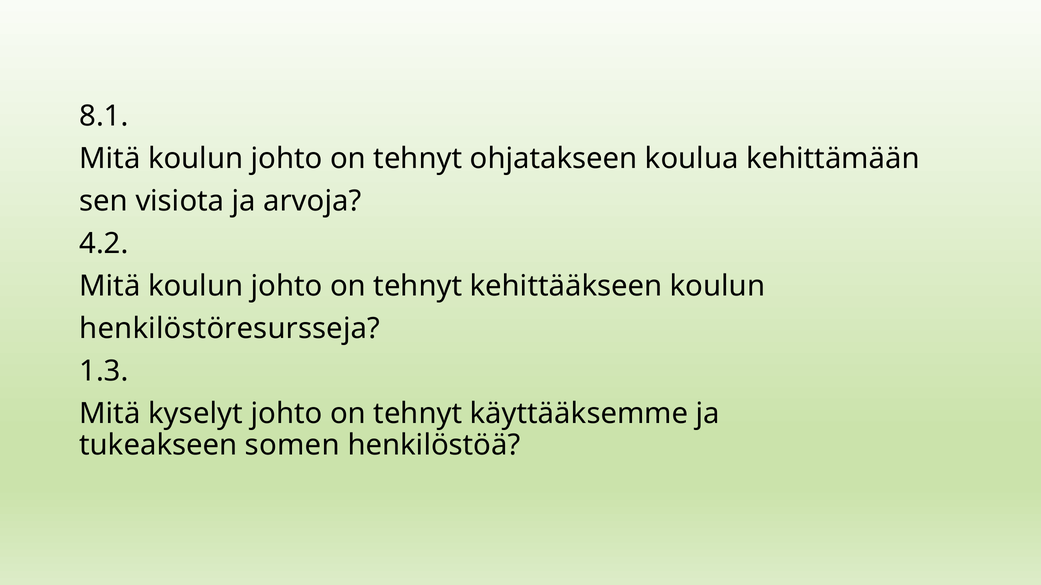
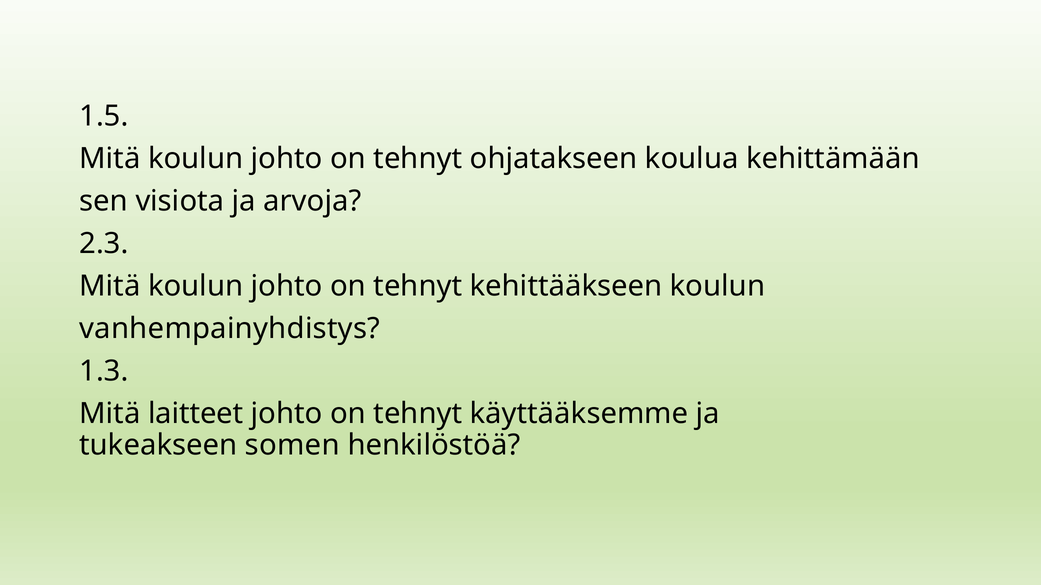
8.1: 8.1 -> 1.5
4.2: 4.2 -> 2.3
henkilöstöresursseja: henkilöstöresursseja -> vanhempainyhdistys
kyselyt: kyselyt -> laitteet
